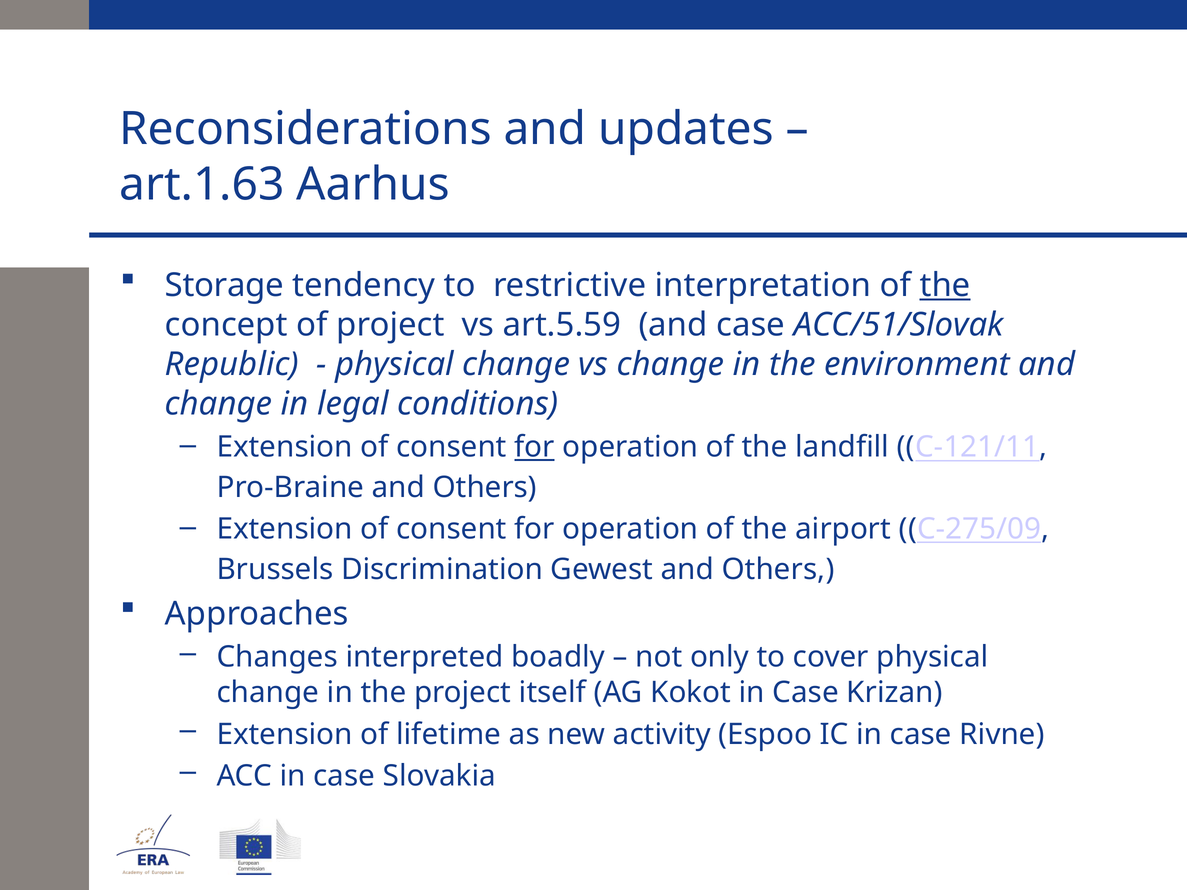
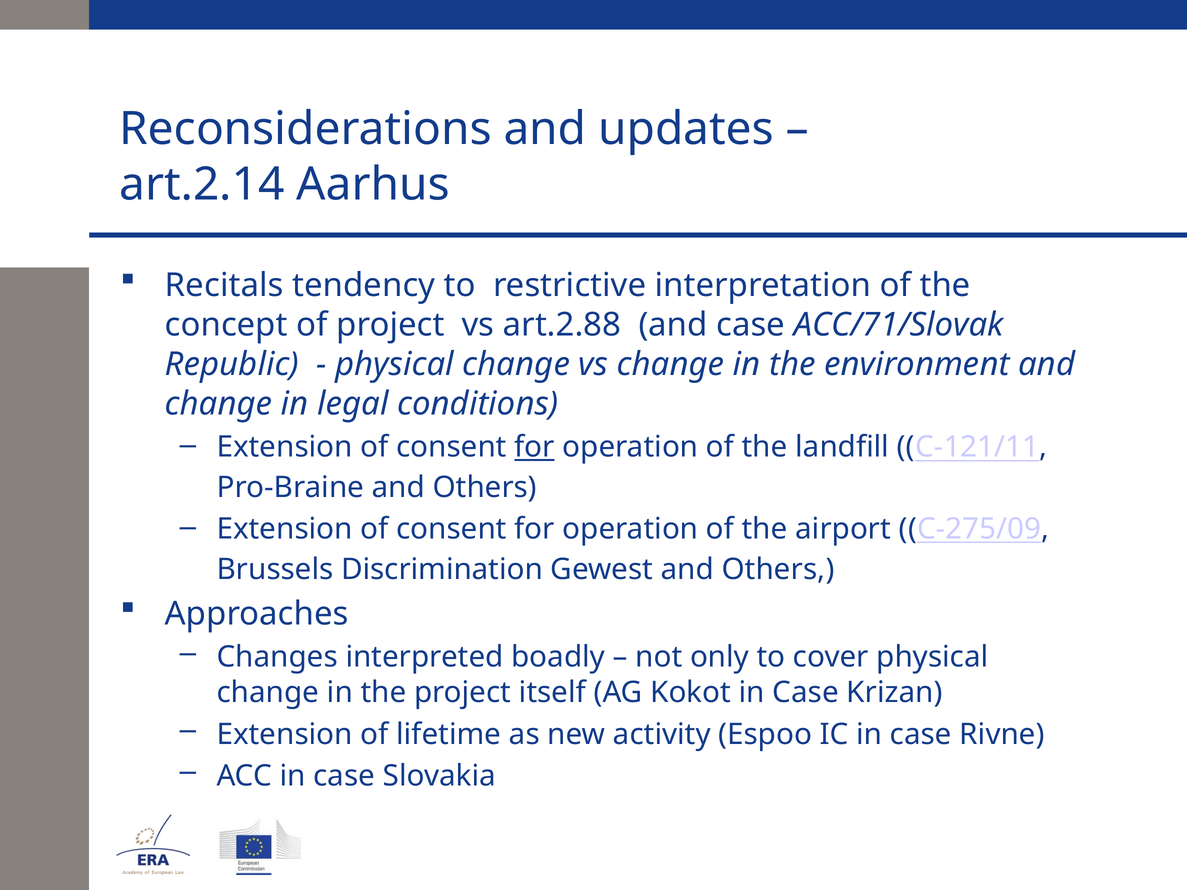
art.1.63: art.1.63 -> art.2.14
Storage: Storage -> Recitals
the at (945, 285) underline: present -> none
art.5.59: art.5.59 -> art.2.88
ACC/51/Slovak: ACC/51/Slovak -> ACC/71/Slovak
